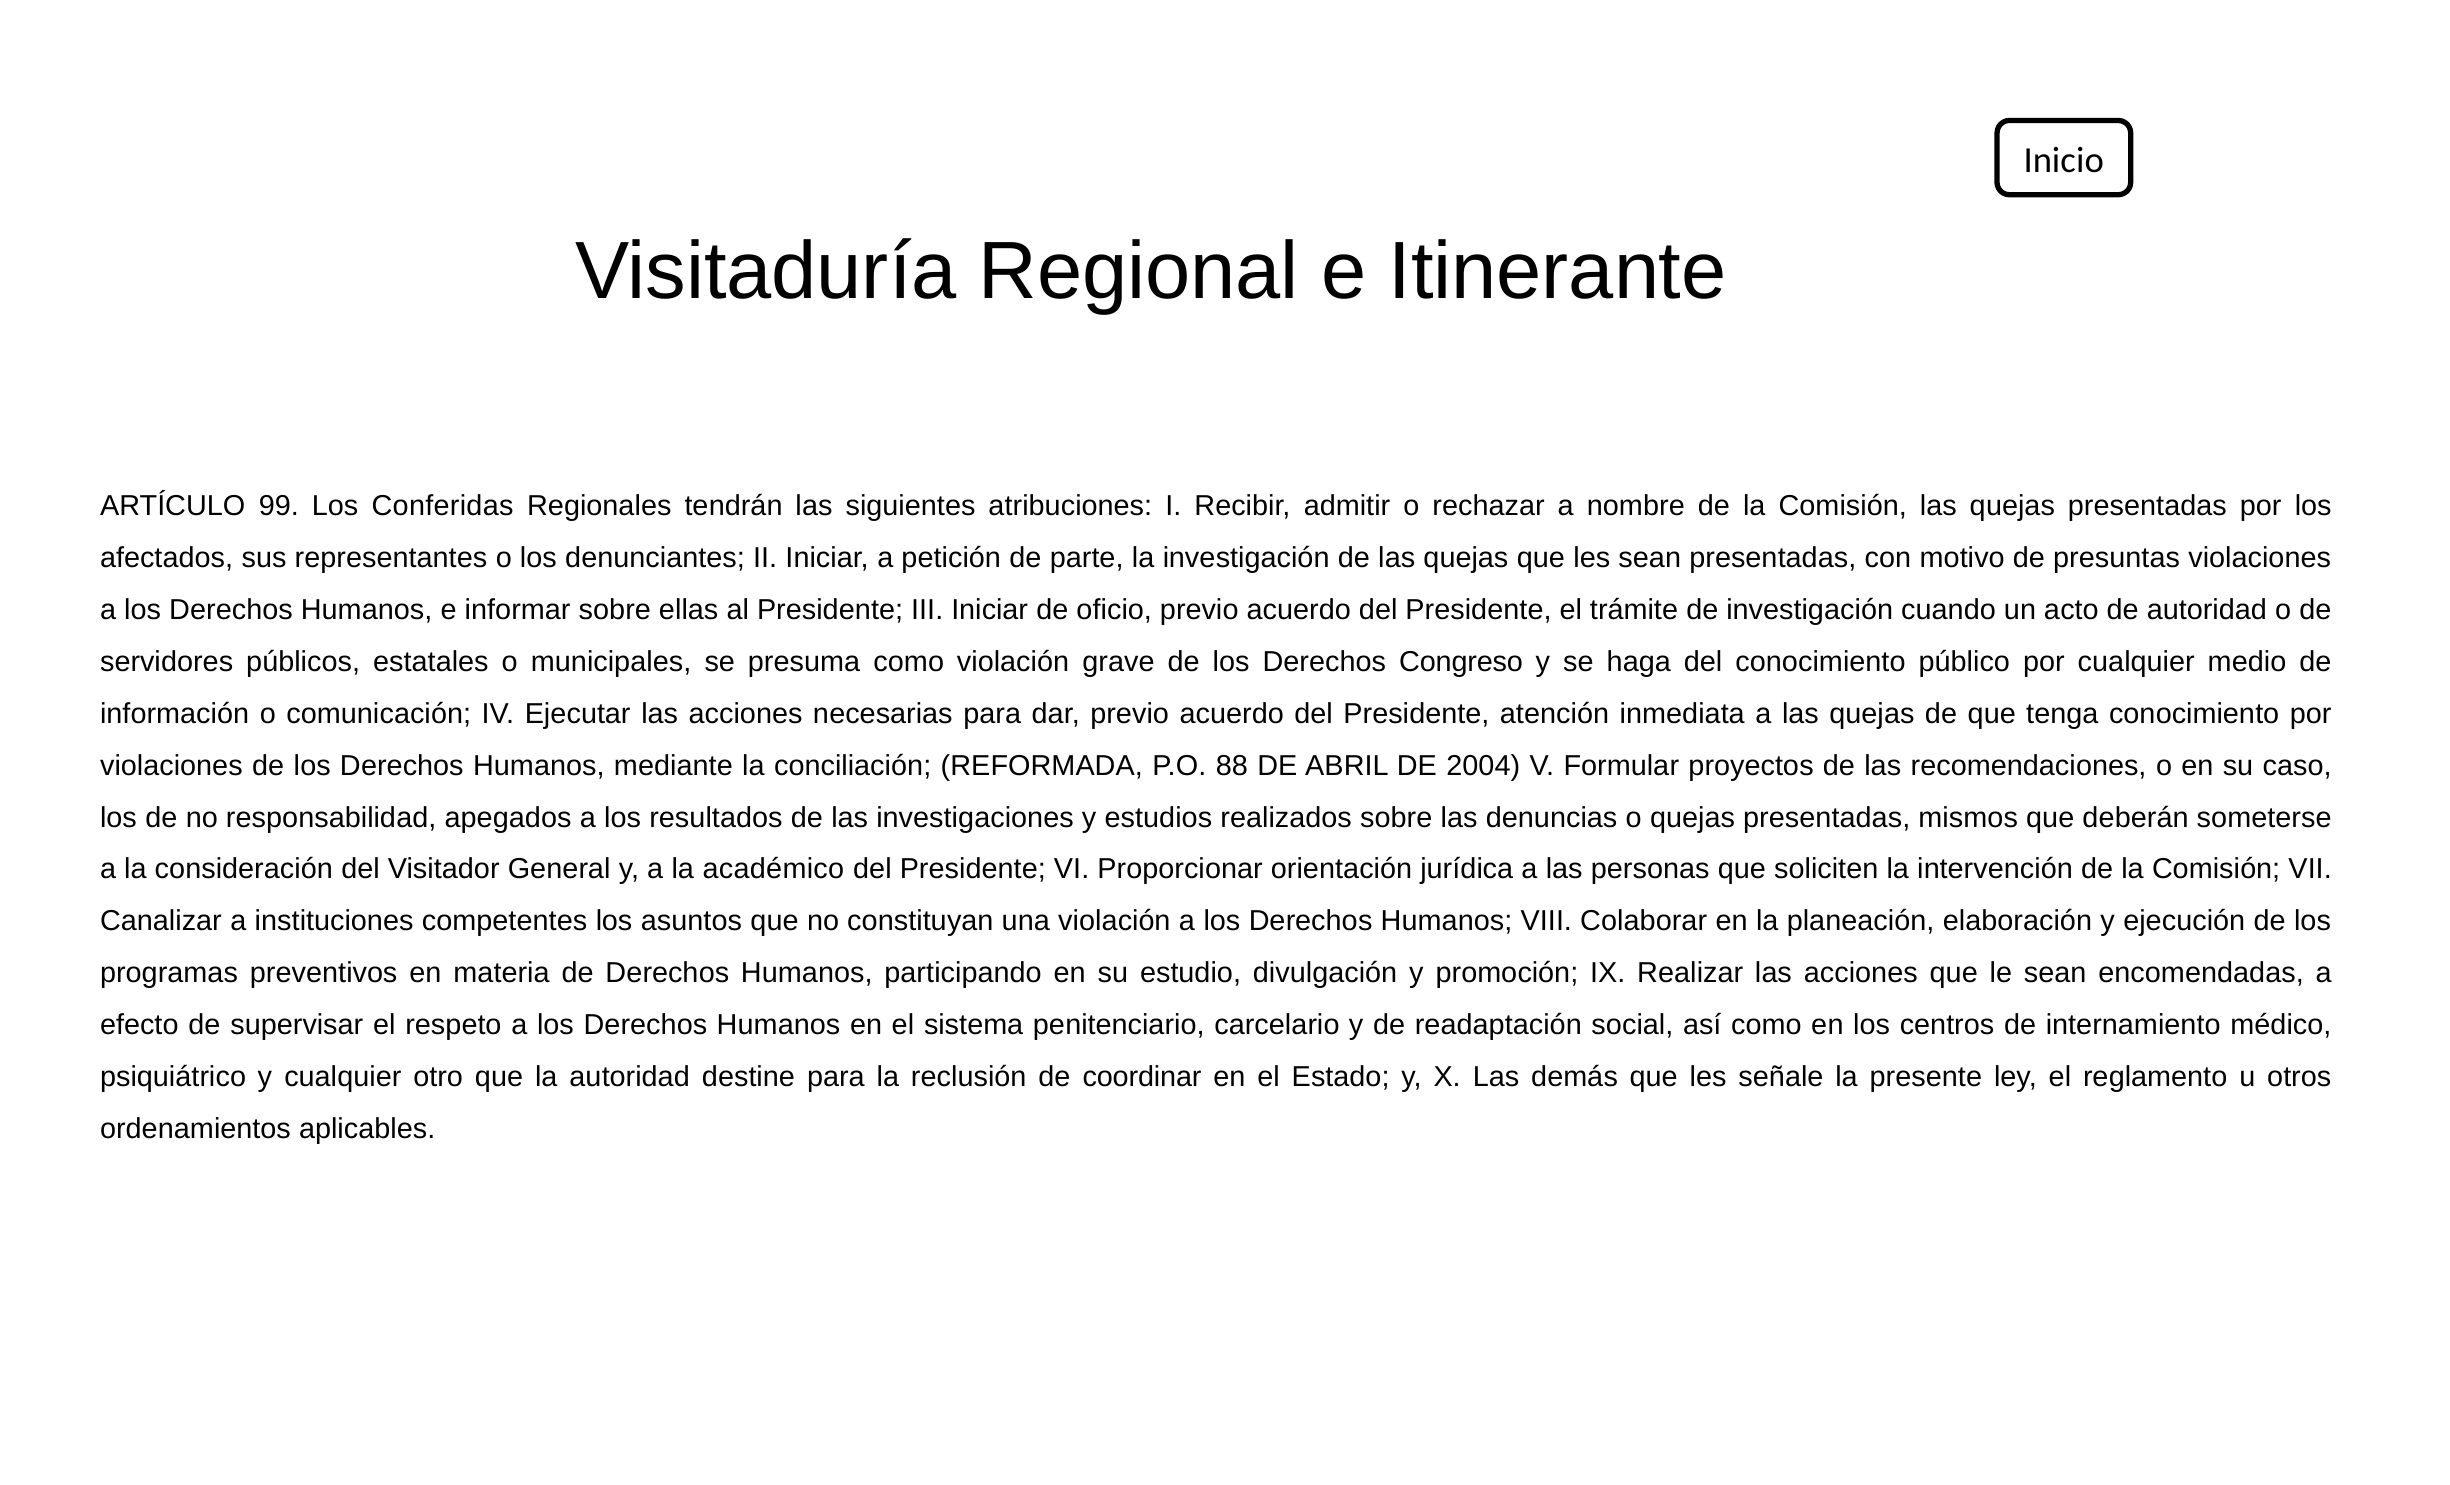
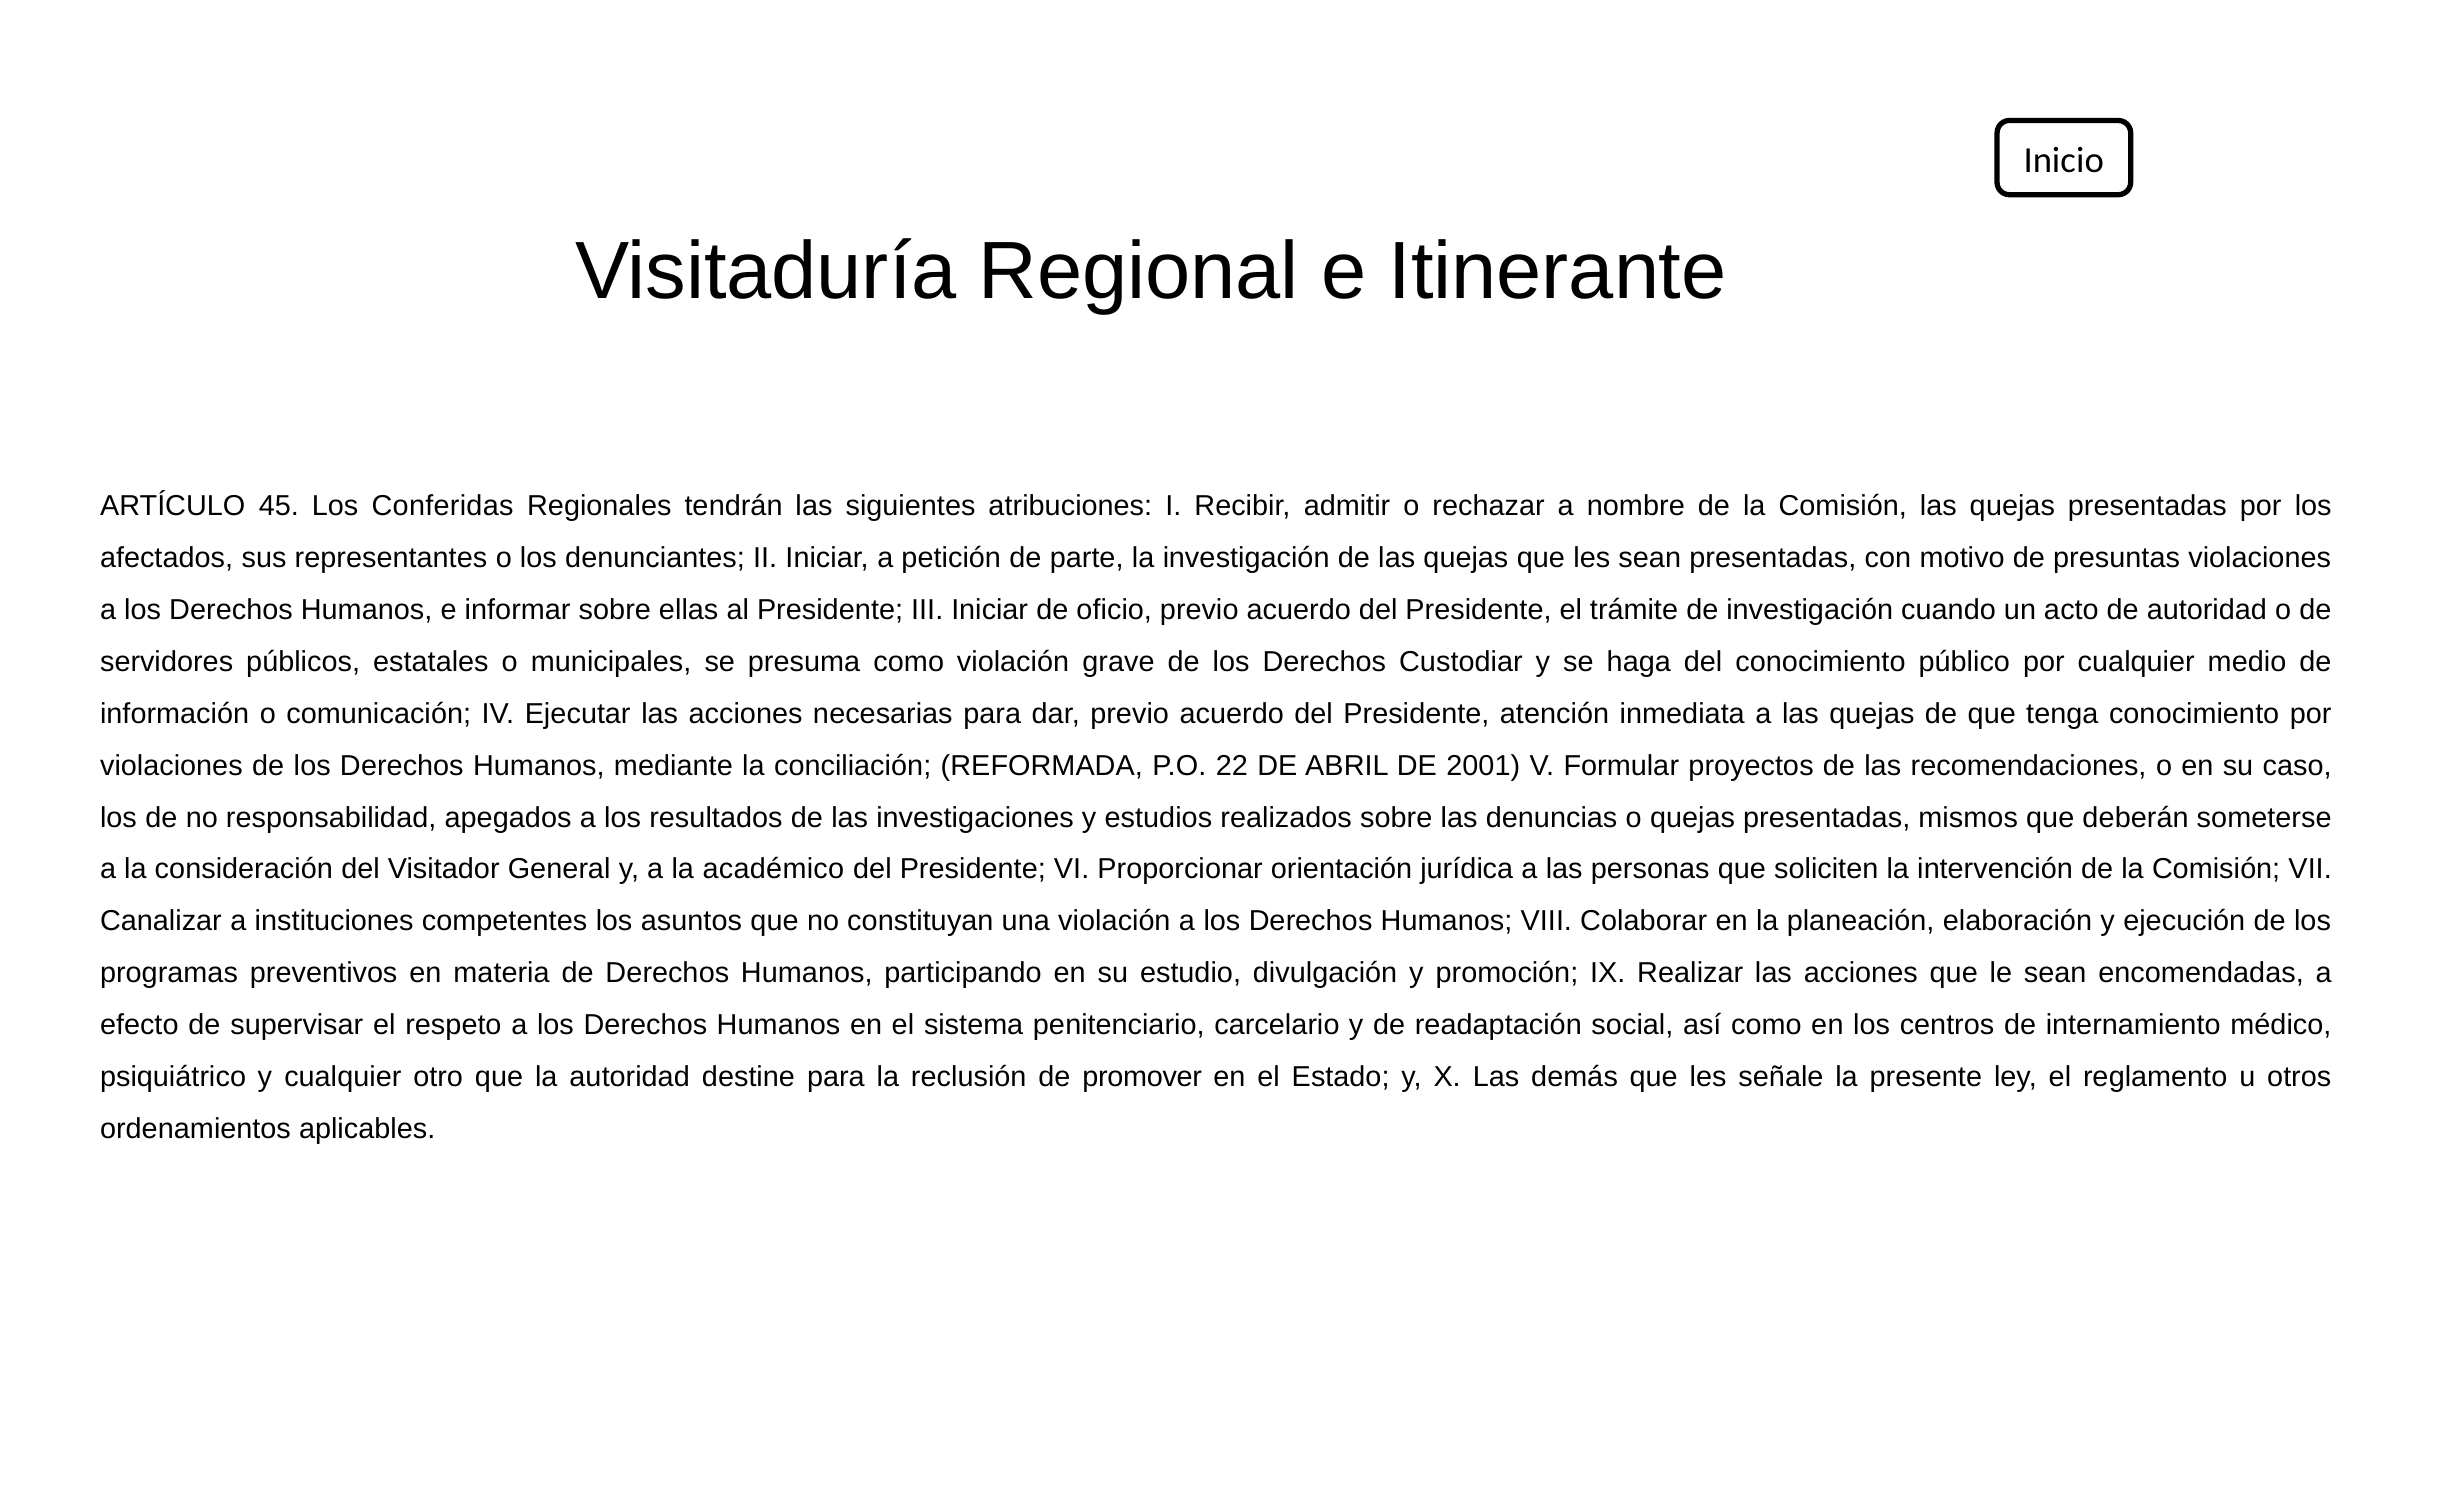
99: 99 -> 45
Congreso: Congreso -> Custodiar
88: 88 -> 22
2004: 2004 -> 2001
coordinar: coordinar -> promover
